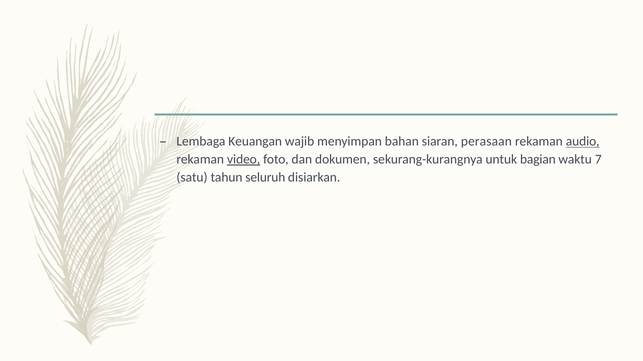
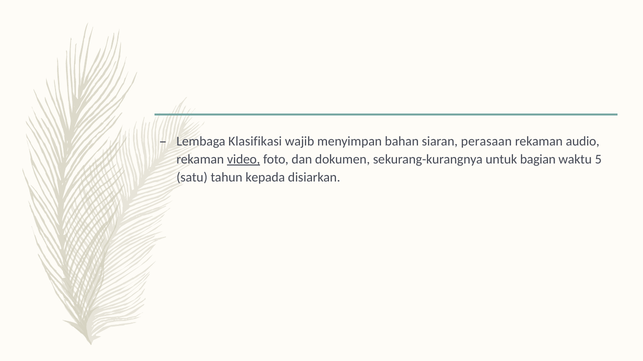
Keuangan: Keuangan -> Klasifikasi
audio underline: present -> none
7: 7 -> 5
seluruh: seluruh -> kepada
